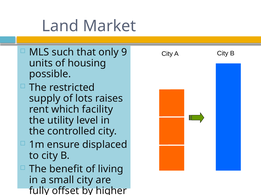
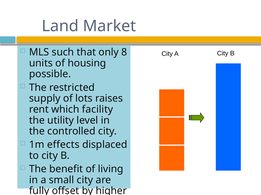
9: 9 -> 8
ensure: ensure -> effects
